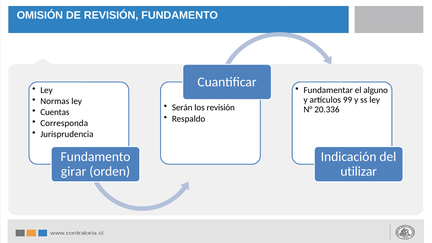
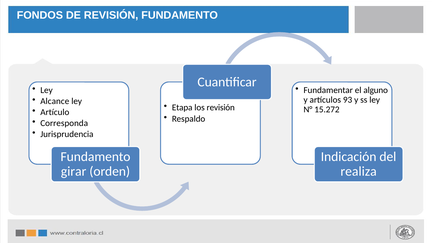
OMISIÓN: OMISIÓN -> FONDOS
99: 99 -> 93
Normas: Normas -> Alcance
Serán: Serán -> Etapa
20.336: 20.336 -> 15.272
Cuentas: Cuentas -> Artículo
utilizar: utilizar -> realiza
